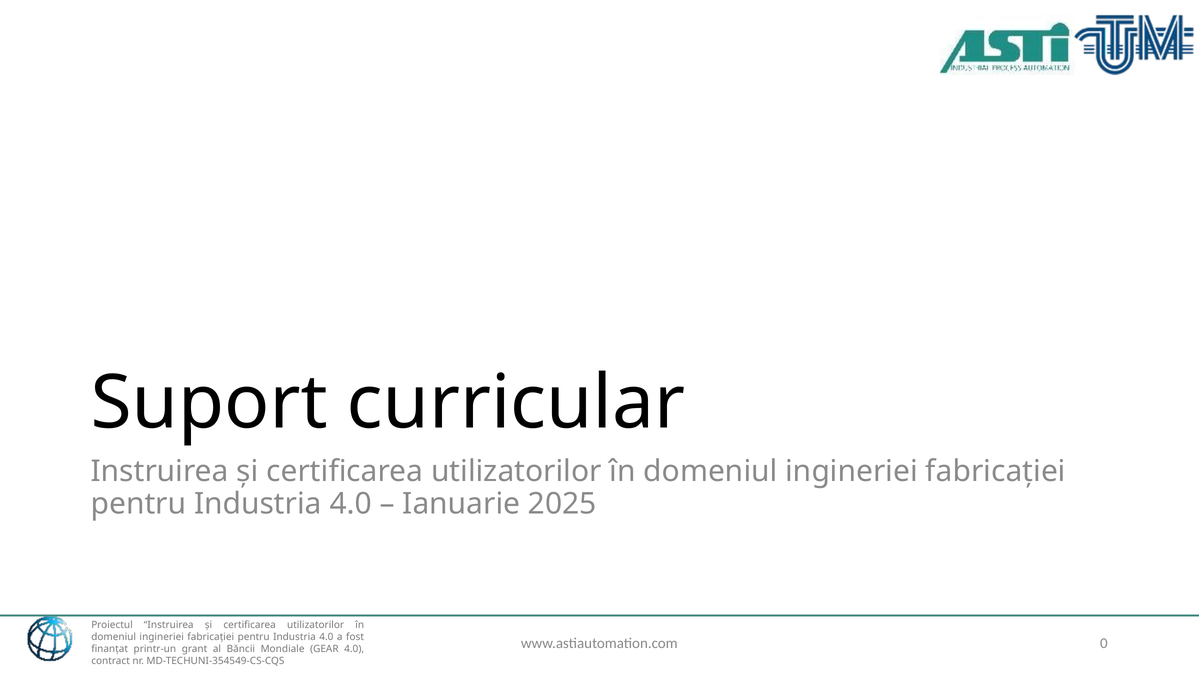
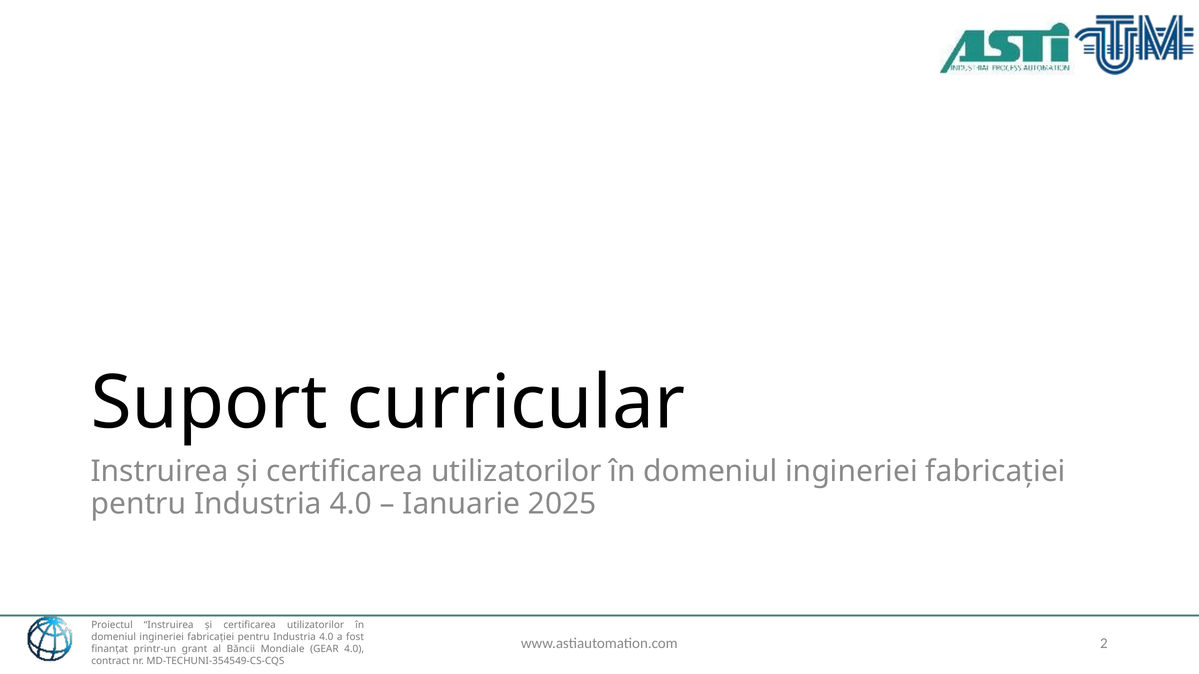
0: 0 -> 2
